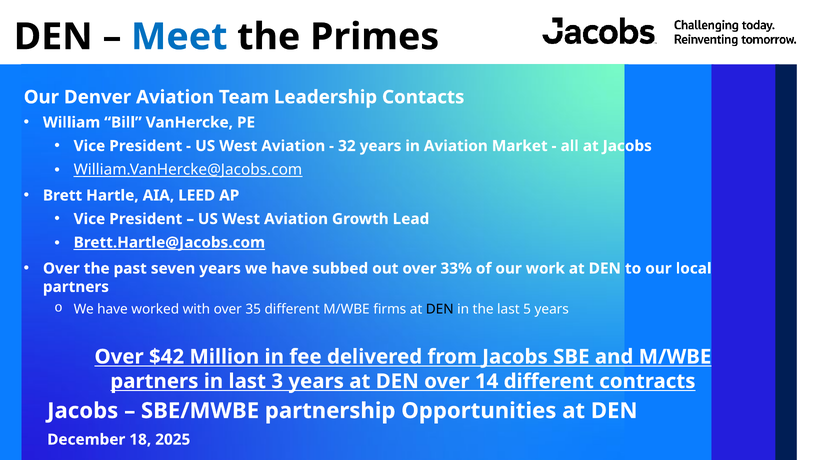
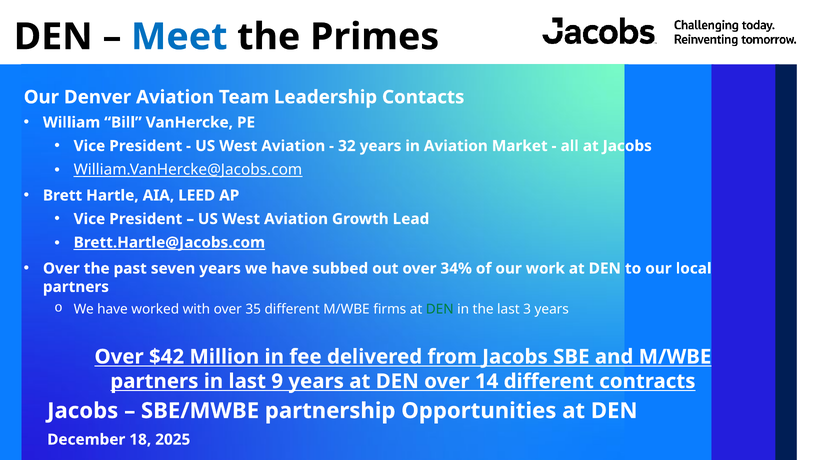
33%: 33% -> 34%
DEN at (440, 310) colour: black -> green
5: 5 -> 3
3: 3 -> 9
